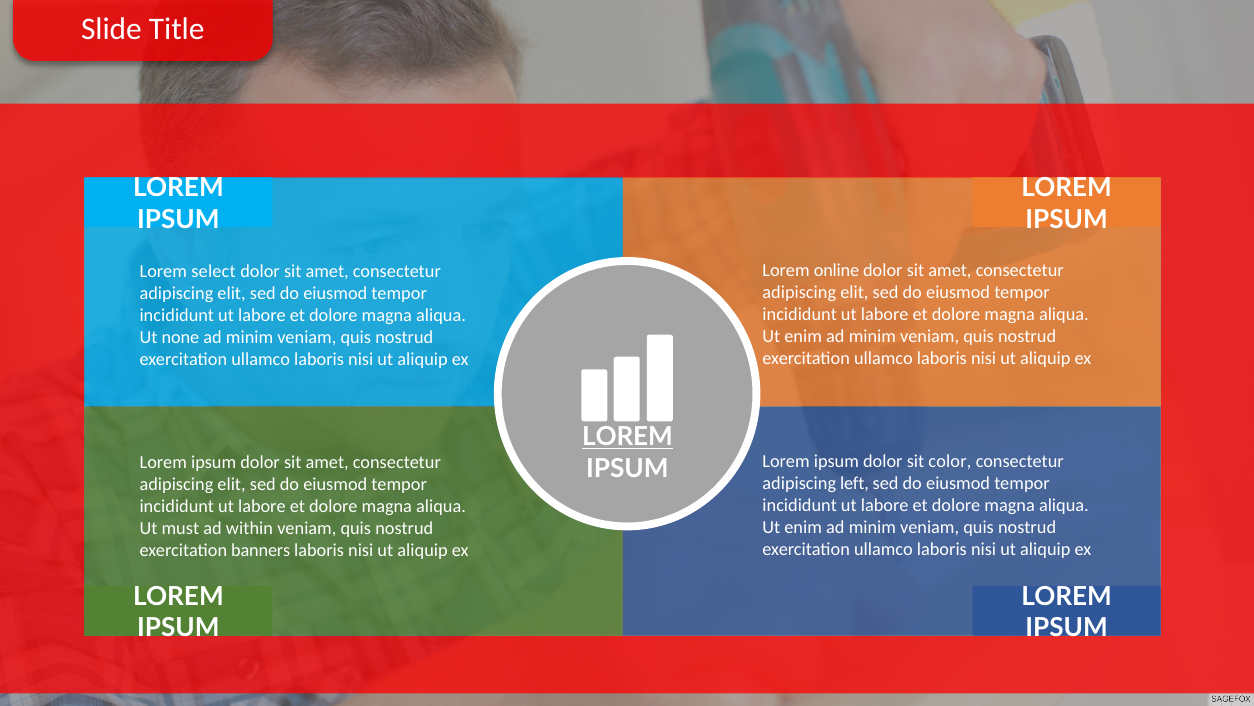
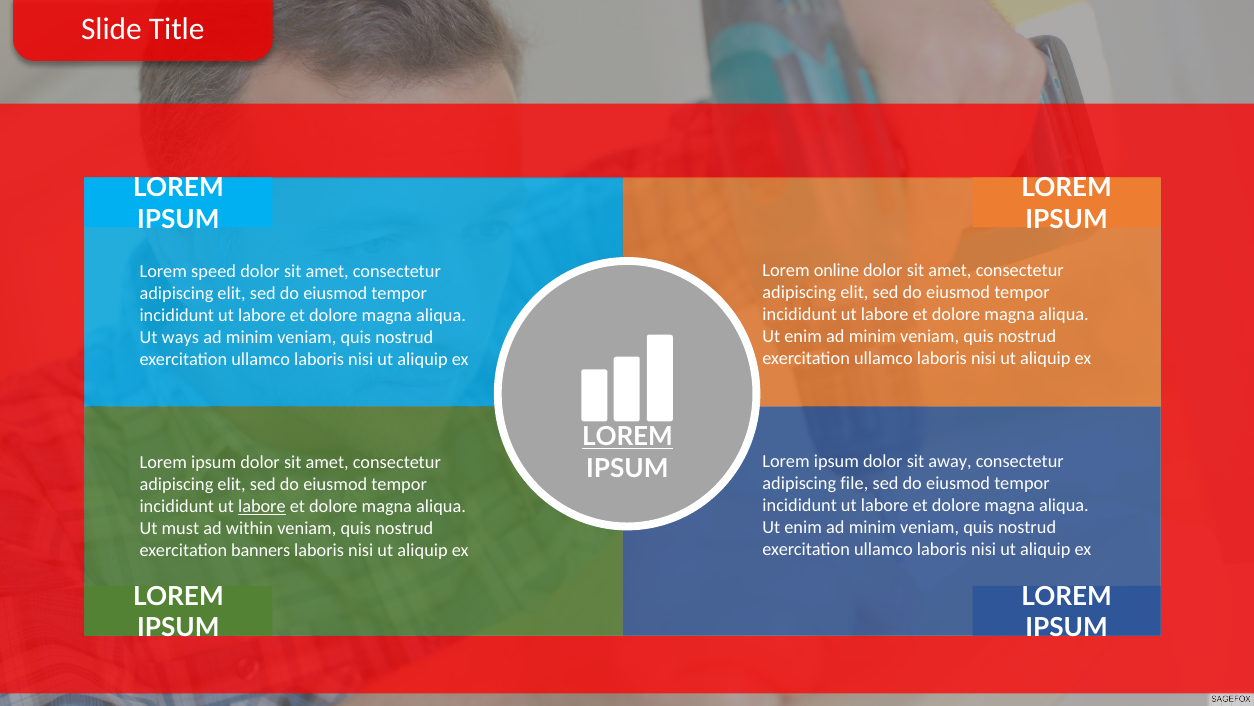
select: select -> speed
none: none -> ways
color: color -> away
left: left -> file
labore at (262, 506) underline: none -> present
